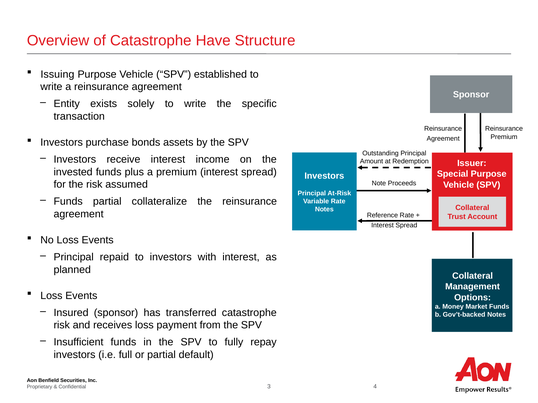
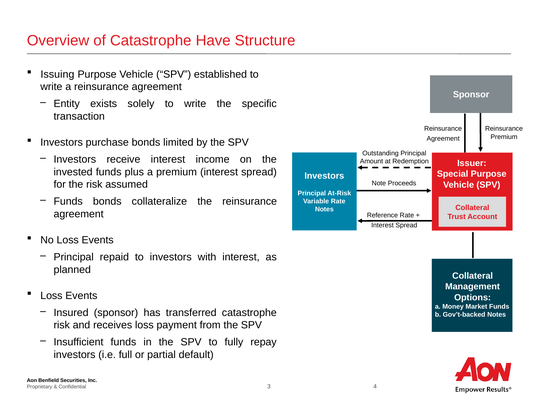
assets: assets -> limited
Funds partial: partial -> bonds
